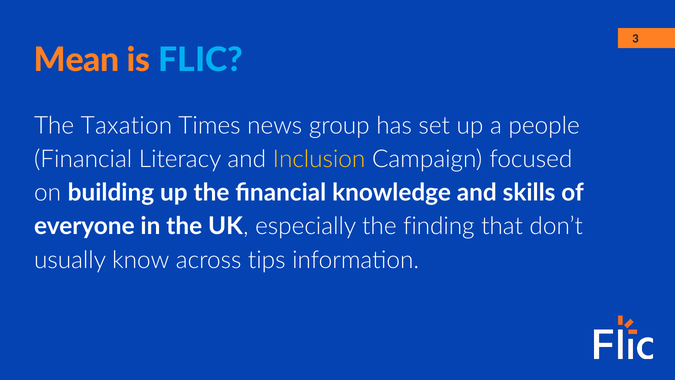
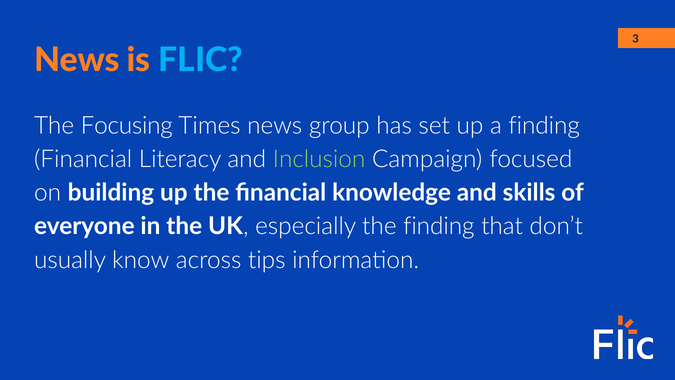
Mean at (77, 60): Mean -> News
Taxation: Taxation -> Focusing
a people: people -> finding
Inclusion colour: yellow -> light green
